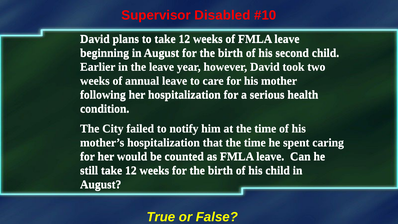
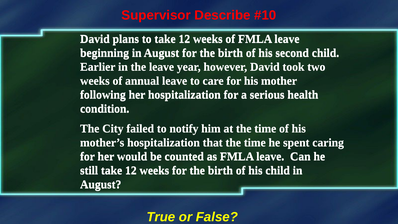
Disabled: Disabled -> Describe
